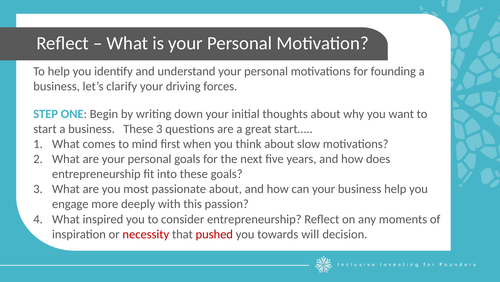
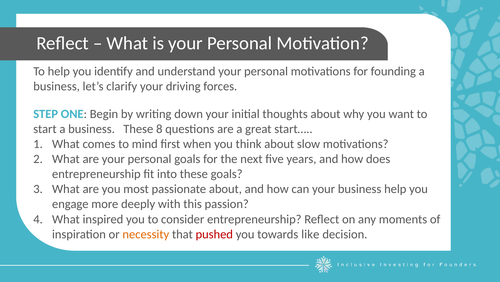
These 3: 3 -> 8
necessity colour: red -> orange
will: will -> like
